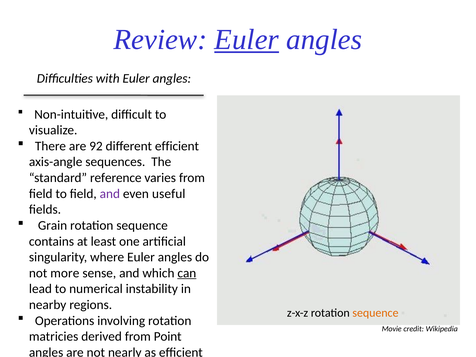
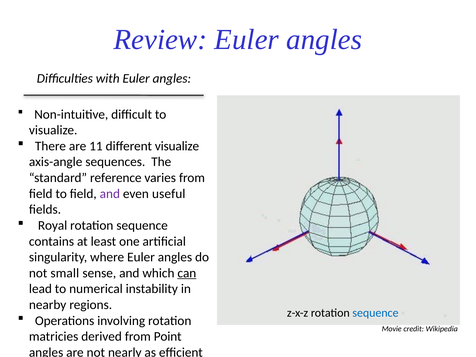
Euler at (247, 40) underline: present -> none
92: 92 -> 11
different efficient: efficient -> visualize
Grain: Grain -> Royal
more: more -> small
sequence at (375, 313) colour: orange -> blue
